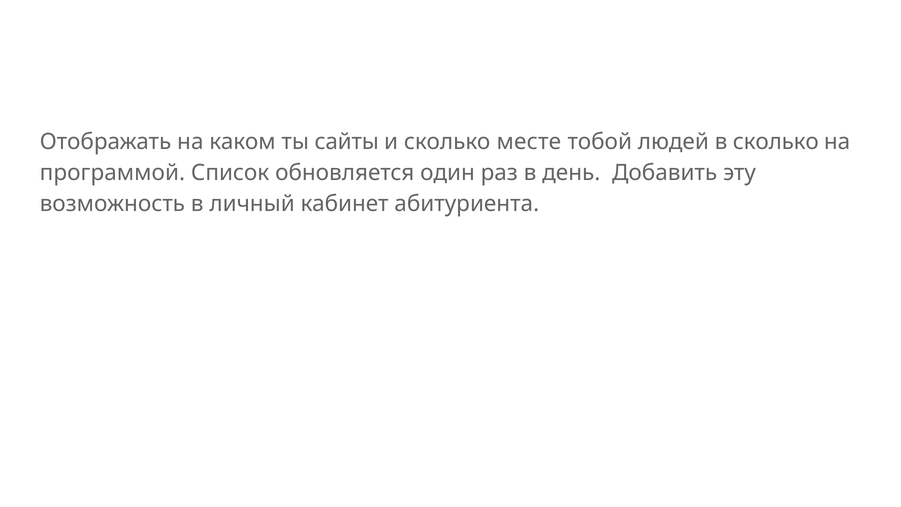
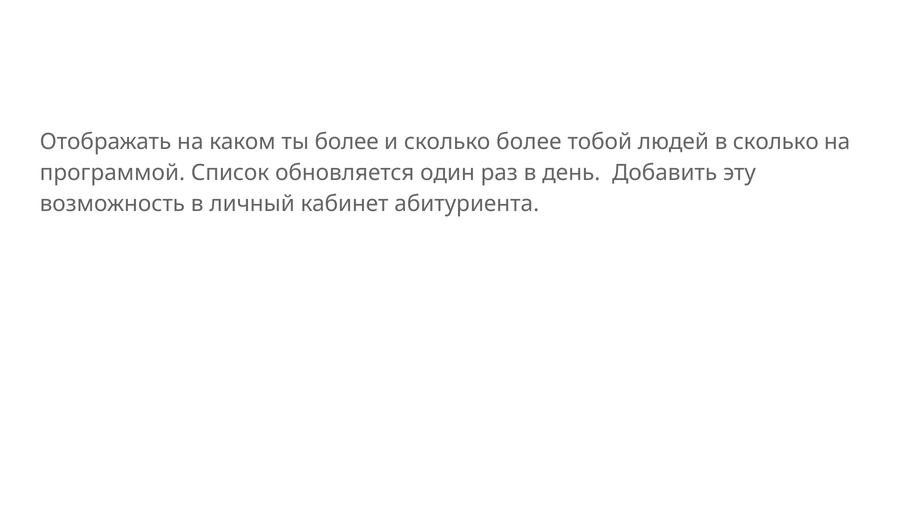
ты сайты: сайты -> более
сколько месте: месте -> более
